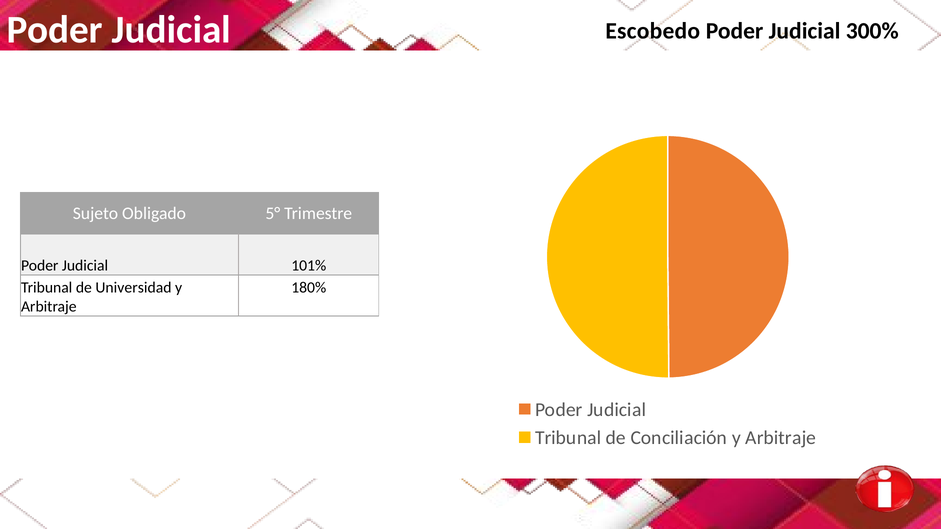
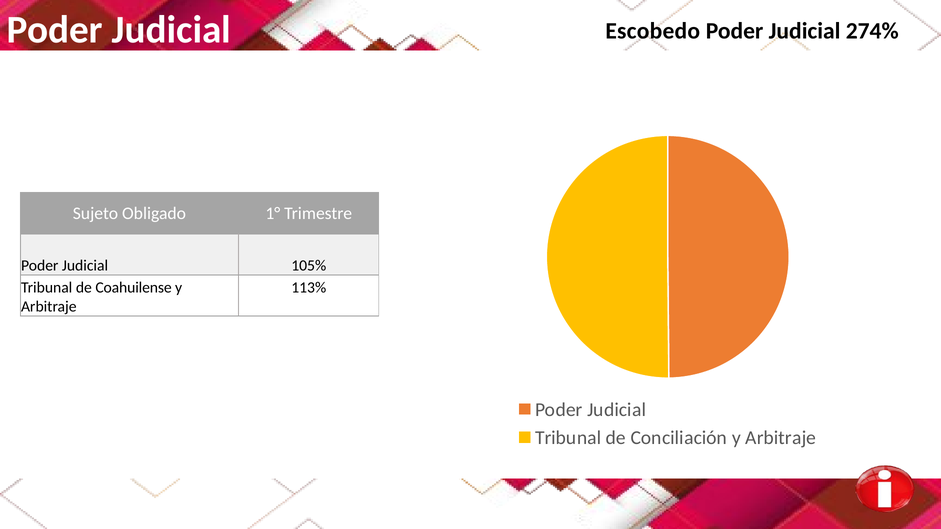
300%: 300% -> 274%
5°: 5° -> 1°
101%: 101% -> 105%
Universidad: Universidad -> Coahuilense
180%: 180% -> 113%
